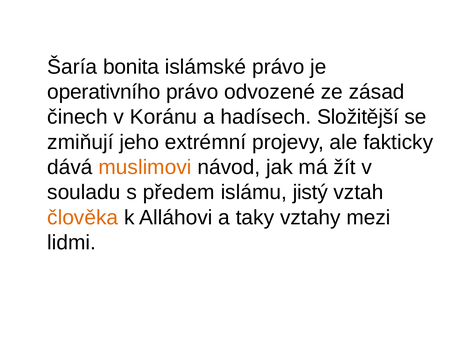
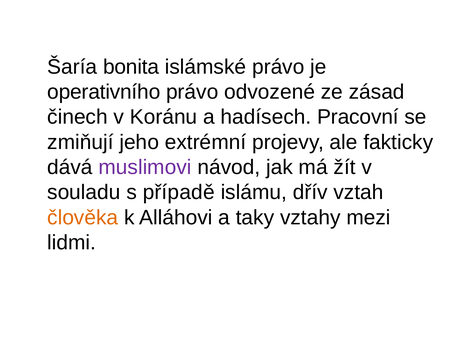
Složitější: Složitější -> Pracovní
muslimovi colour: orange -> purple
předem: předem -> případě
jistý: jistý -> dřív
